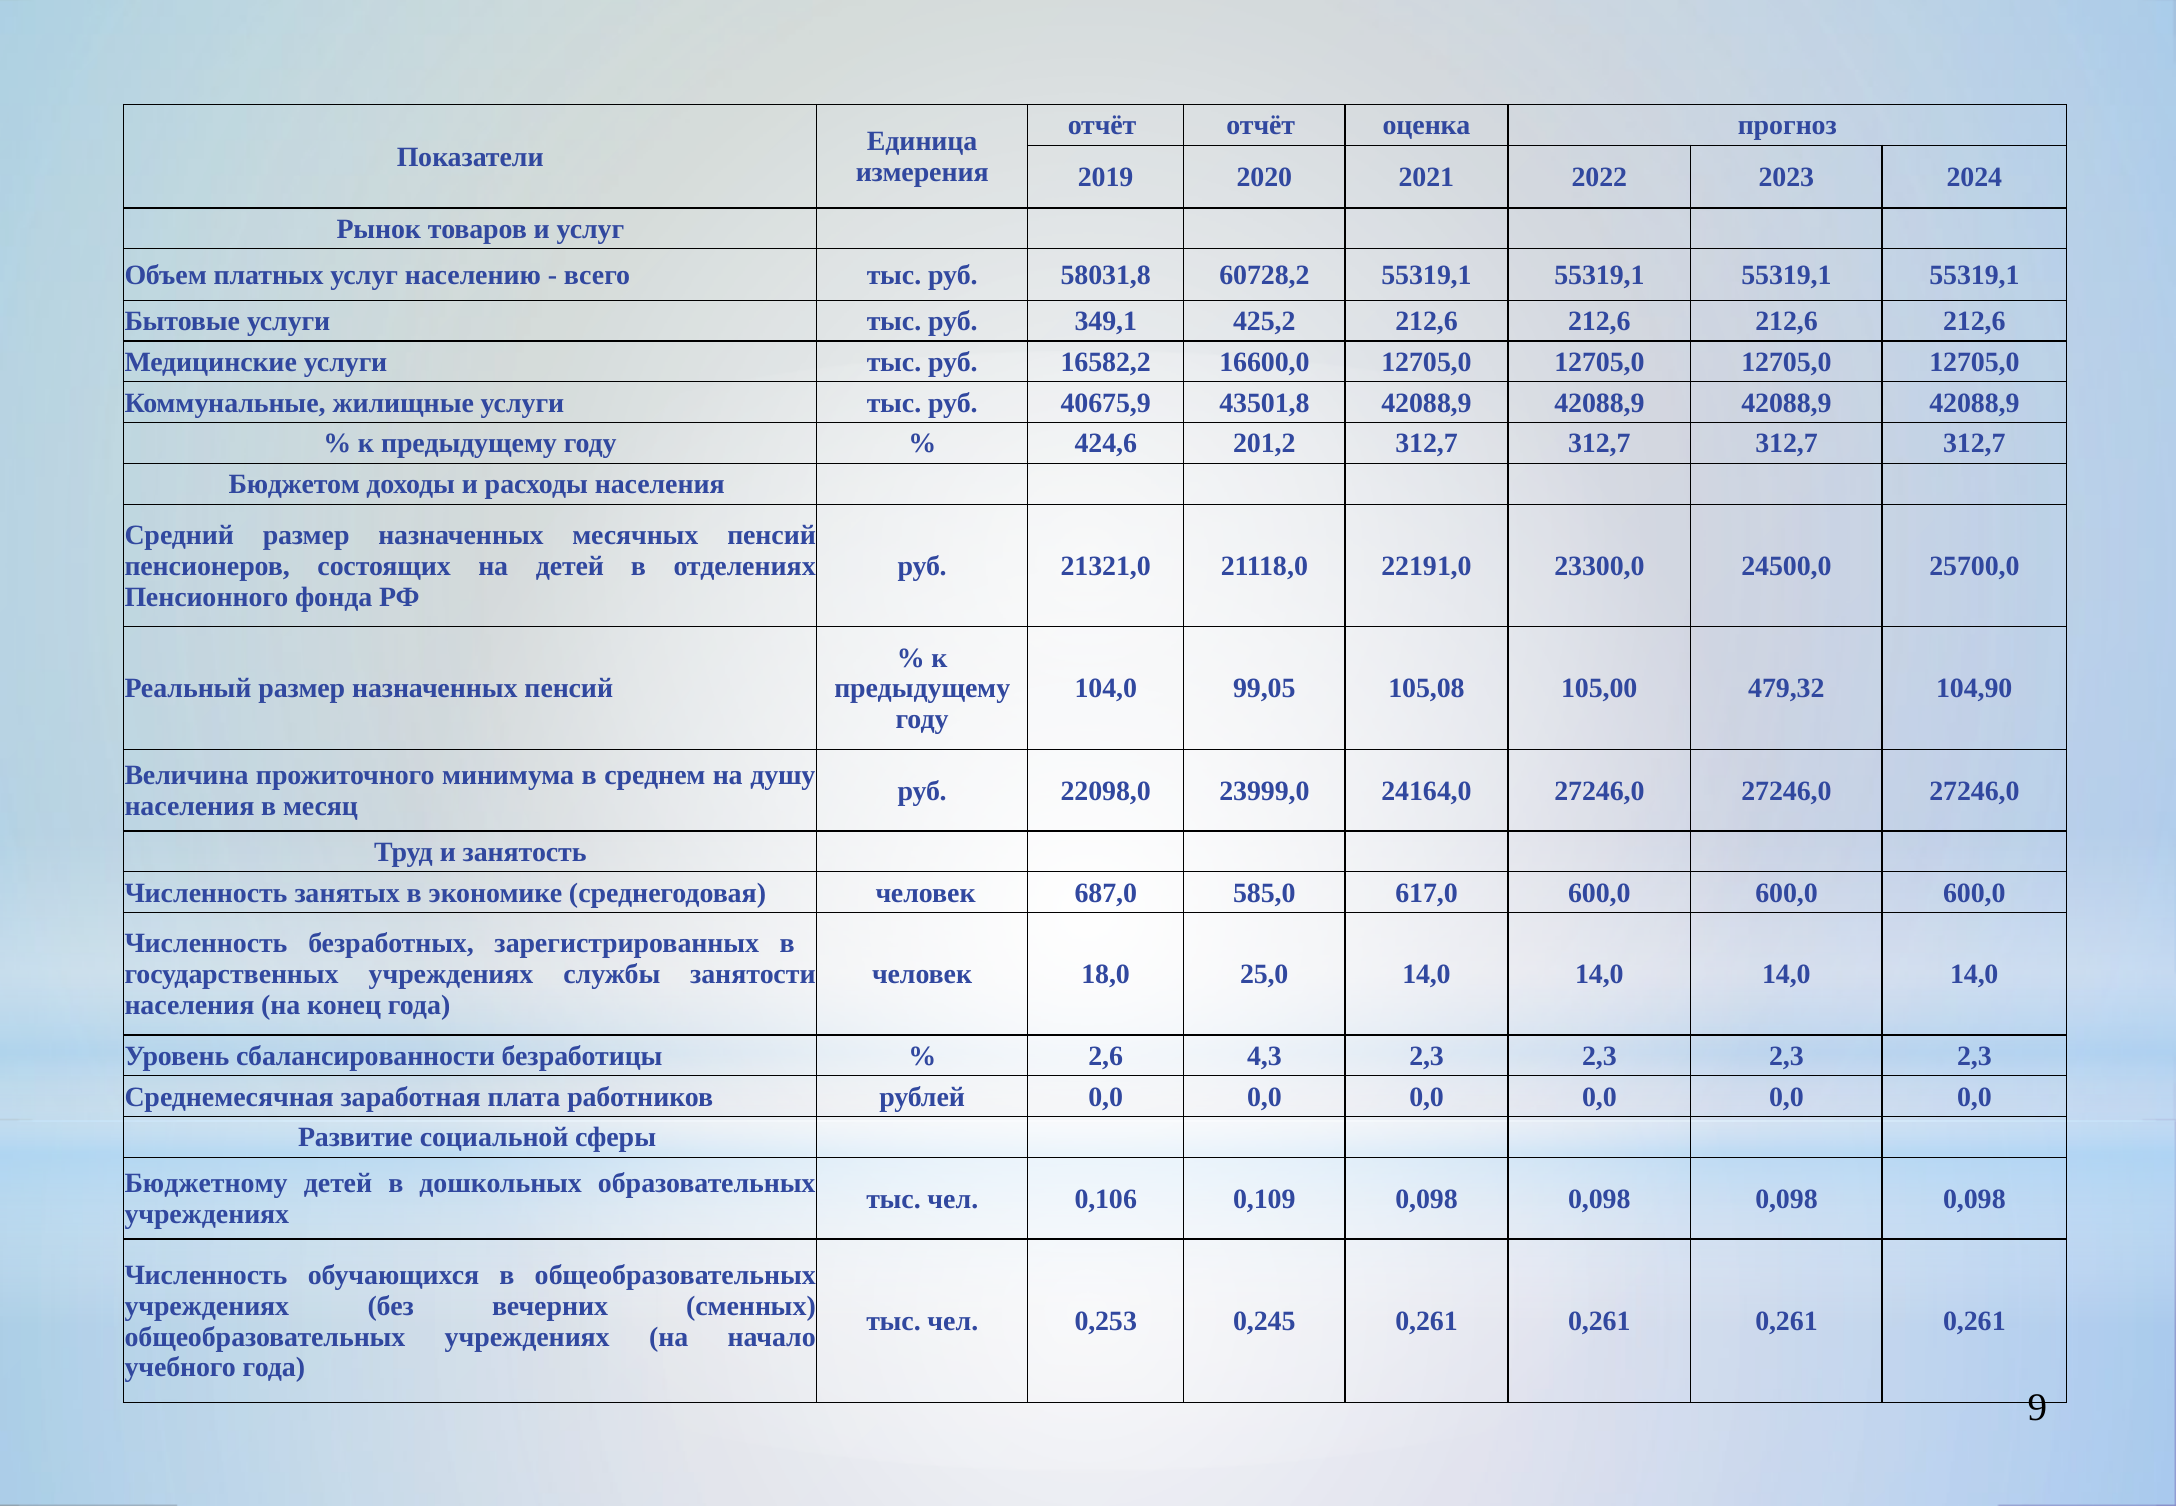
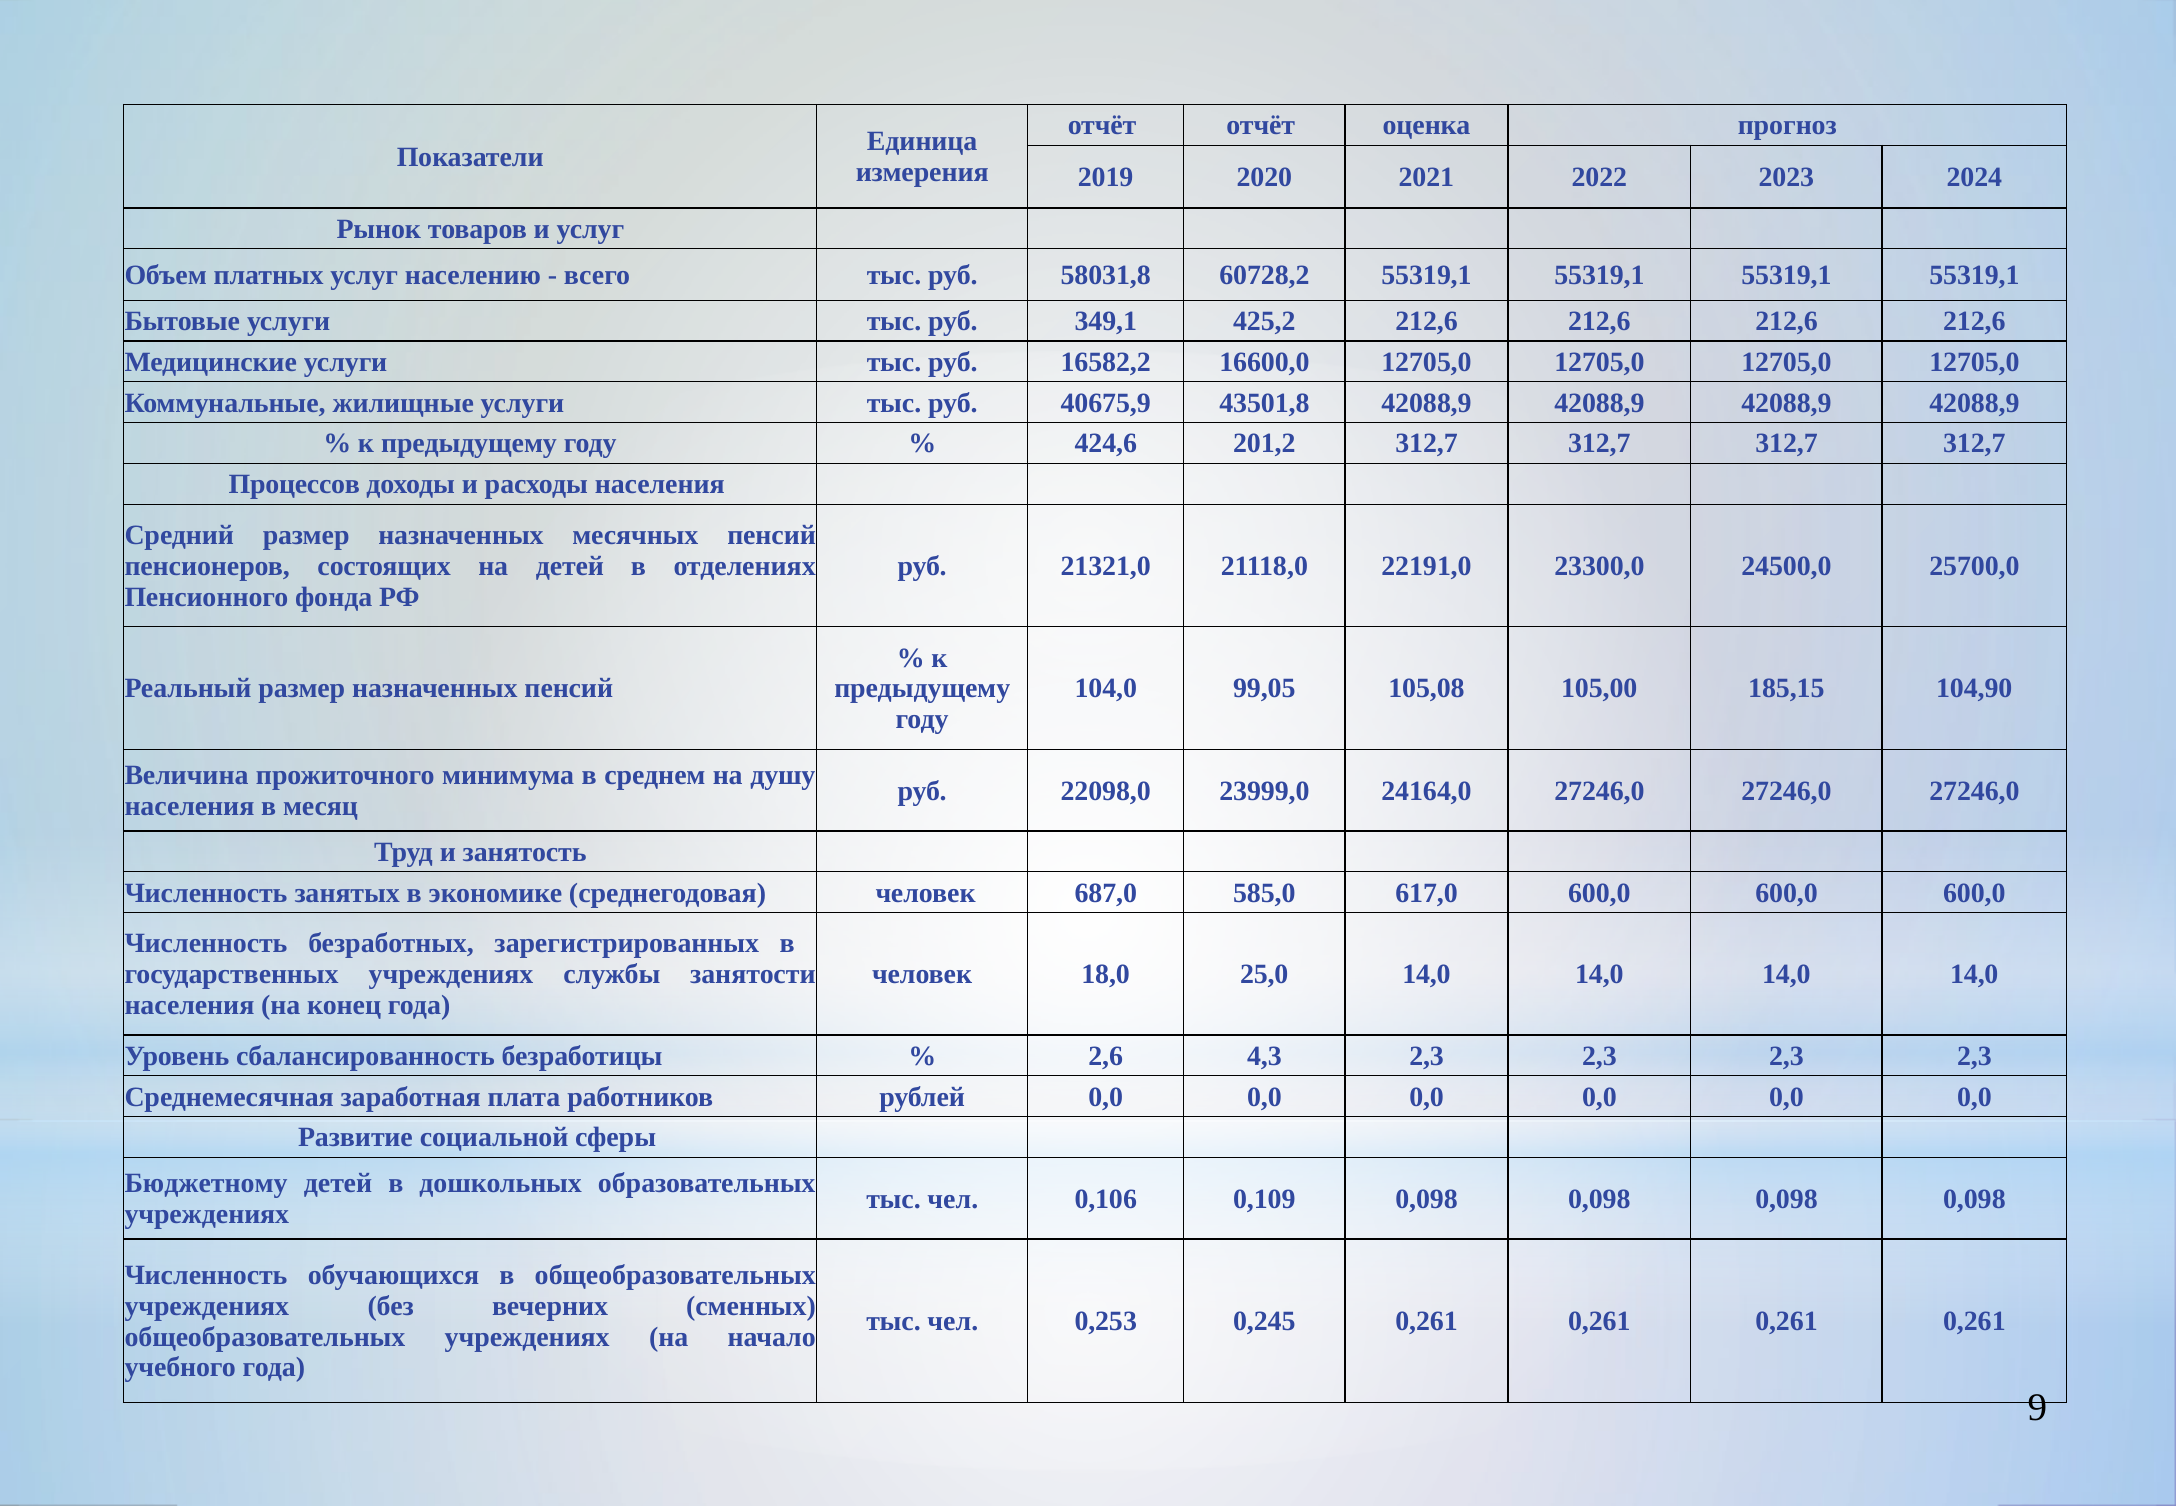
Бюджетом: Бюджетом -> Процессов
479,32: 479,32 -> 185,15
сбалансированности: сбалансированности -> сбалансированность
